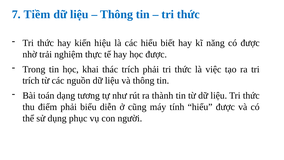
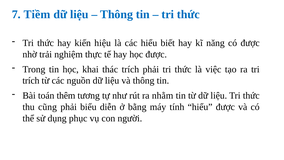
dạng: dạng -> thêm
thành: thành -> nhằm
điểm: điểm -> cũng
cũng: cũng -> bằng
